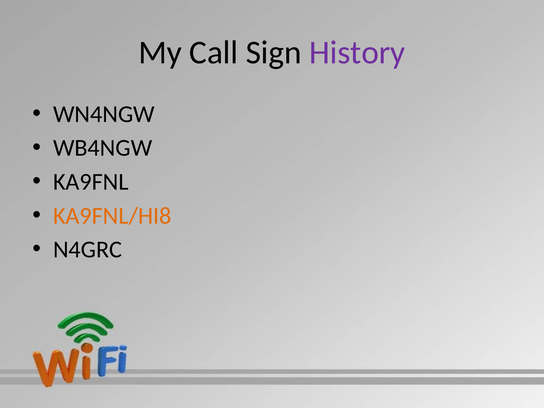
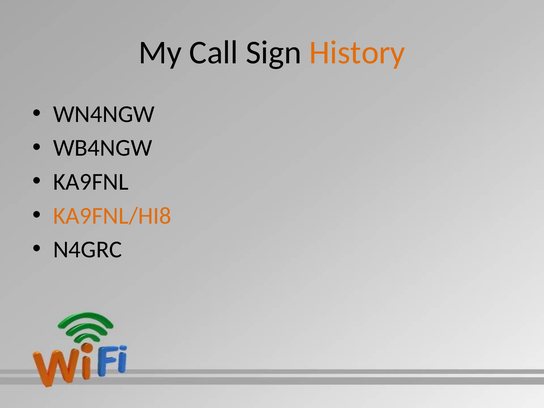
History colour: purple -> orange
